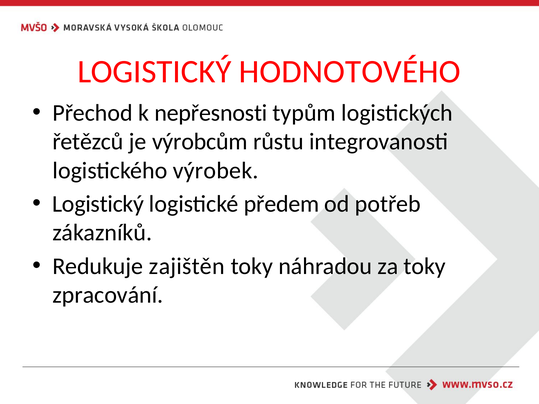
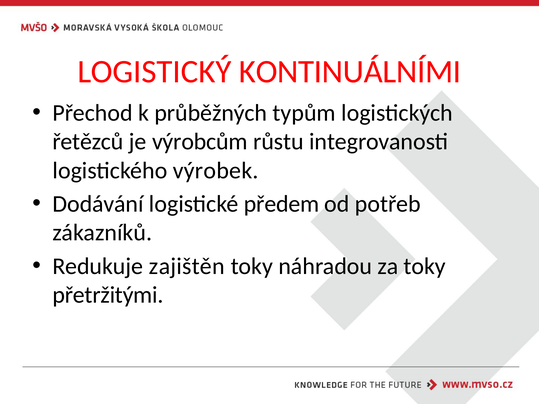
HODNOTOVÉHO: HODNOTOVÉHO -> KONTINUÁLNÍMI
nepřesnosti: nepřesnosti -> průběžných
Logistický at (98, 204): Logistický -> Dodávání
zpracování: zpracování -> přetržitými
